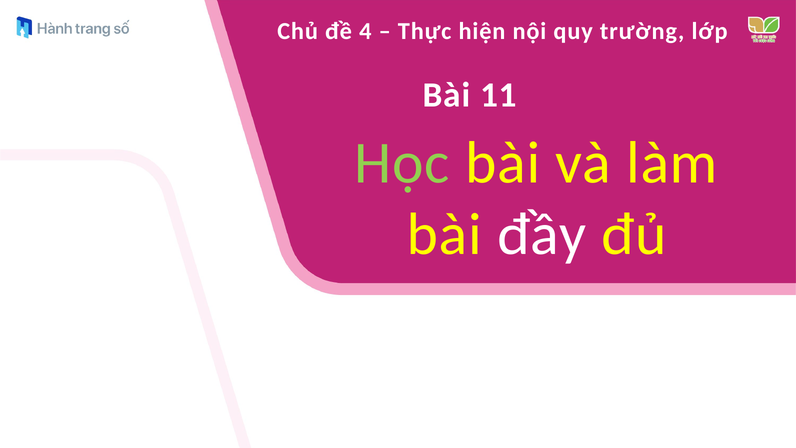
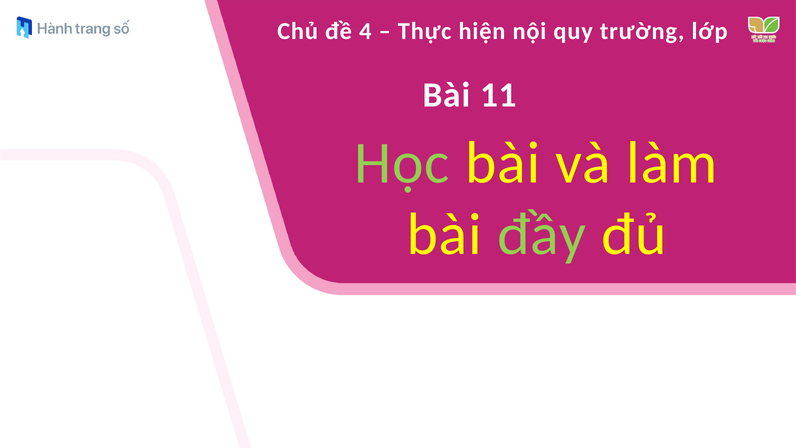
đầy colour: white -> light green
